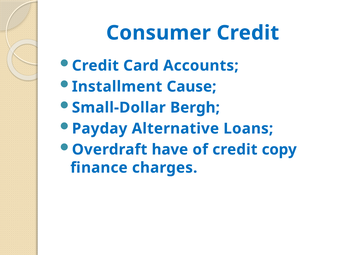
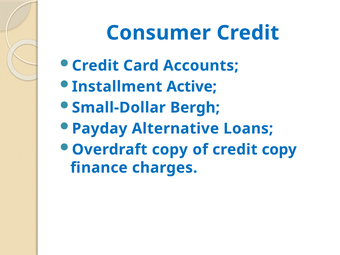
Cause: Cause -> Active
Overdraft have: have -> copy
